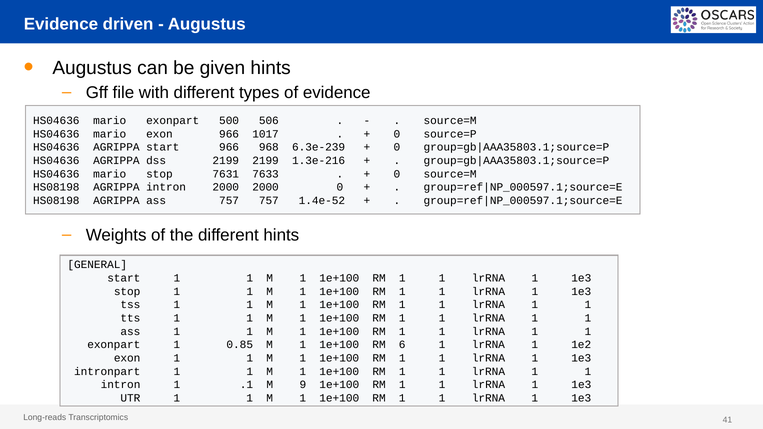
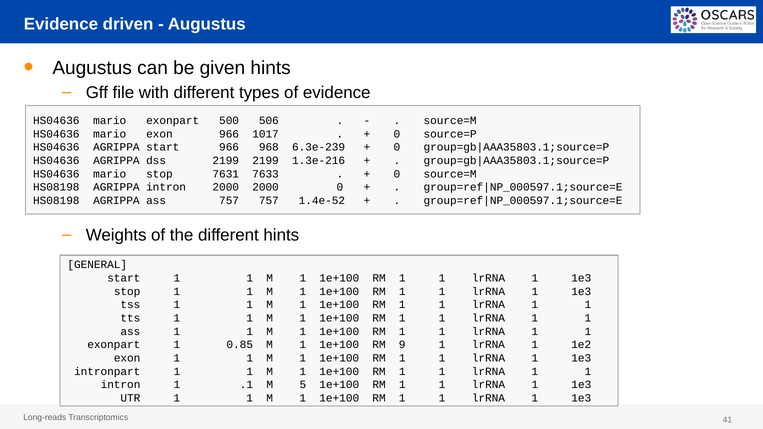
6: 6 -> 9
9: 9 -> 5
